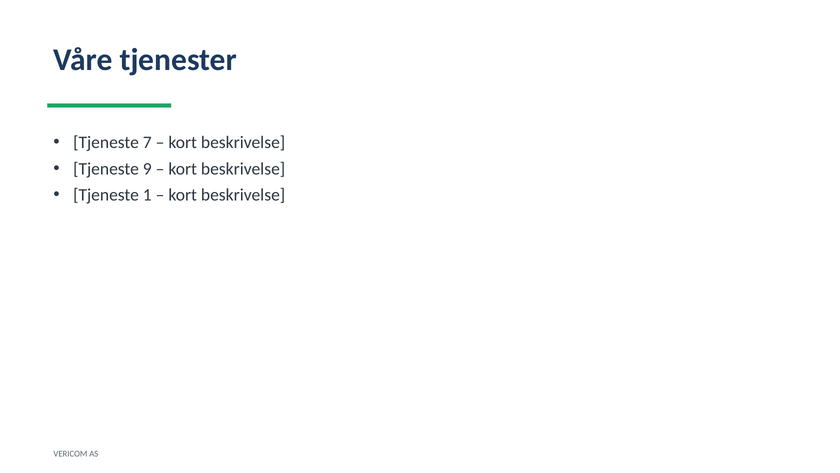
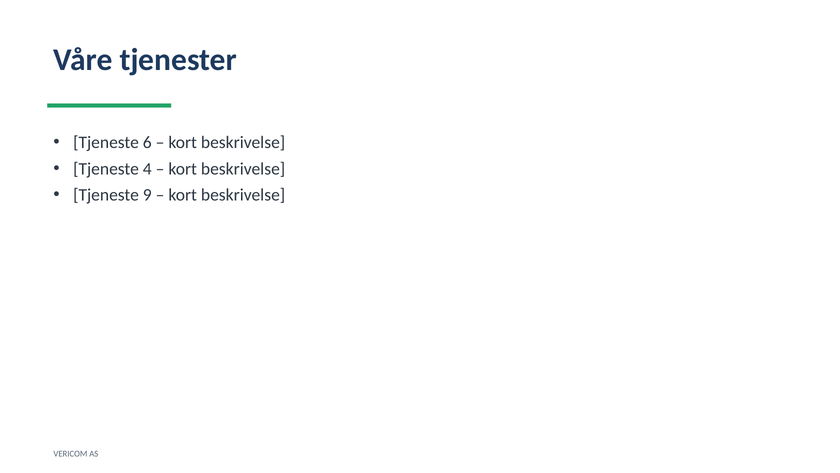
7: 7 -> 6
9: 9 -> 4
1: 1 -> 9
